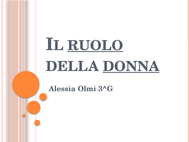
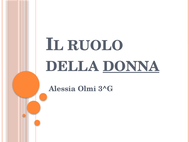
RUOLO underline: present -> none
